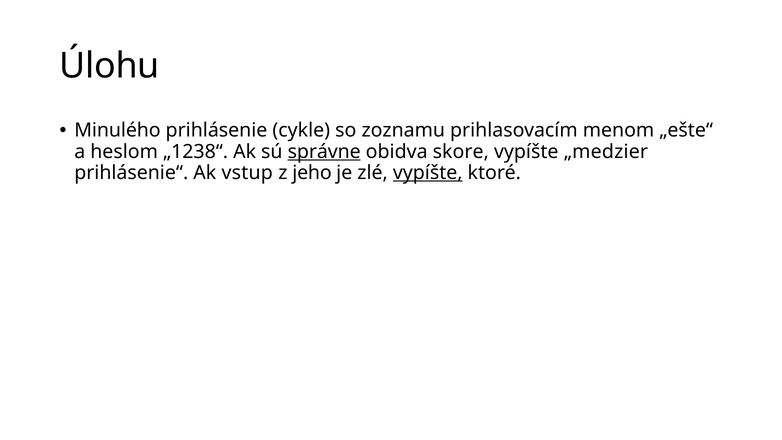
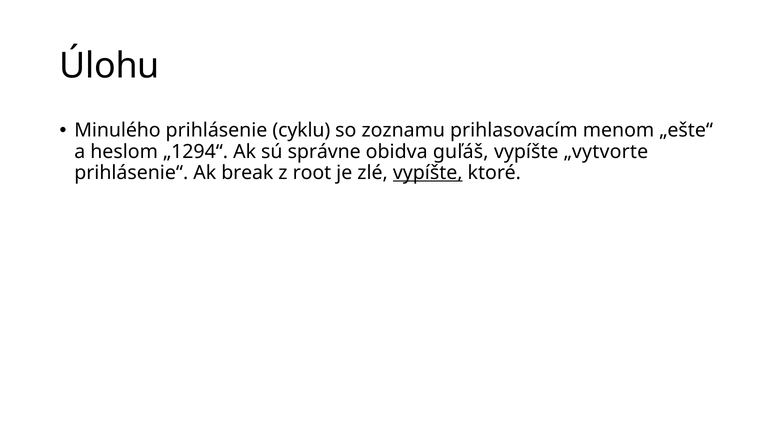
cykle: cykle -> cyklu
„1238“: „1238“ -> „1294“
správne underline: present -> none
skore: skore -> guľáš
„medzier: „medzier -> „vytvorte
vstup: vstup -> break
jeho: jeho -> root
